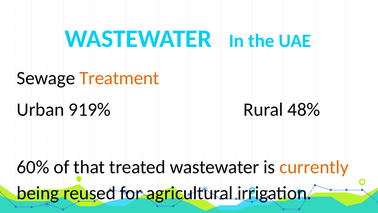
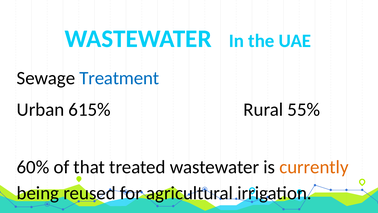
Treatment colour: orange -> blue
919%: 919% -> 615%
48%: 48% -> 55%
